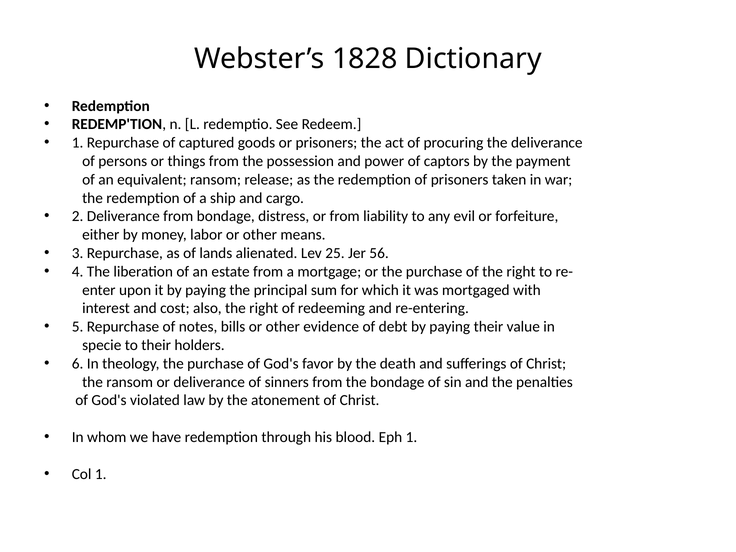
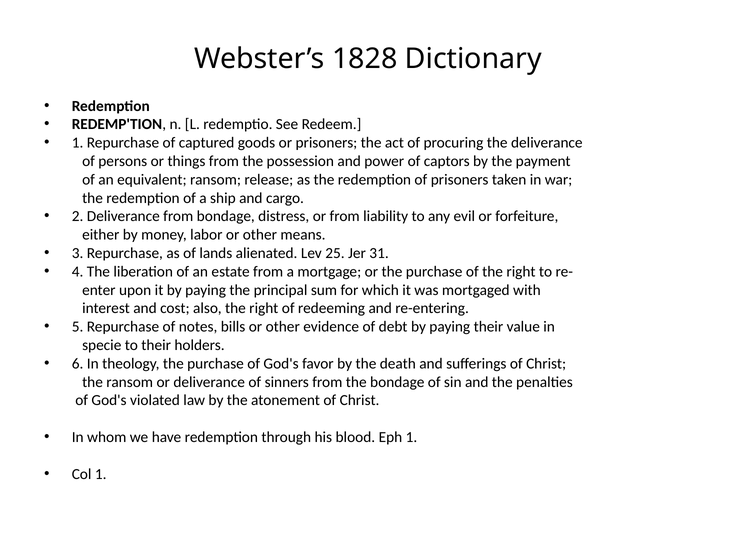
56: 56 -> 31
